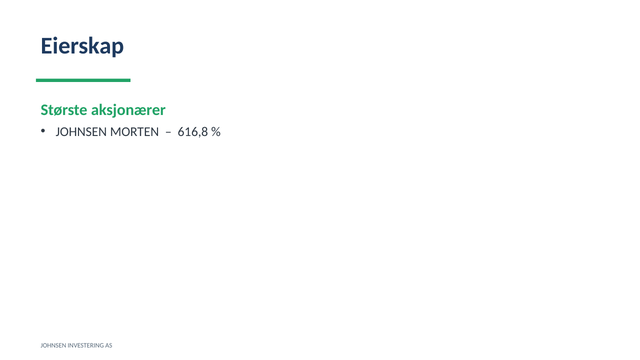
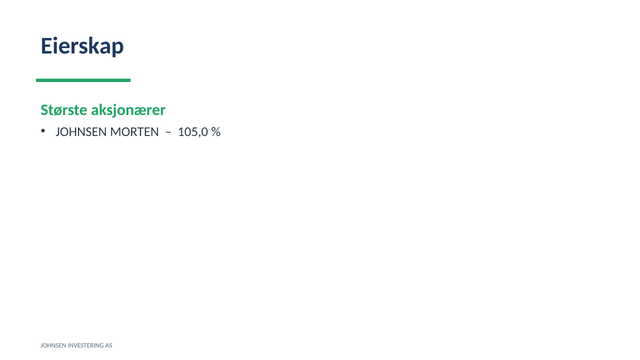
616,8: 616,8 -> 105,0
